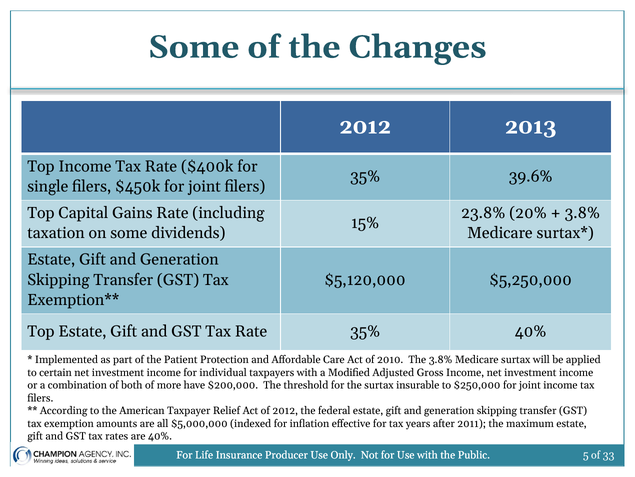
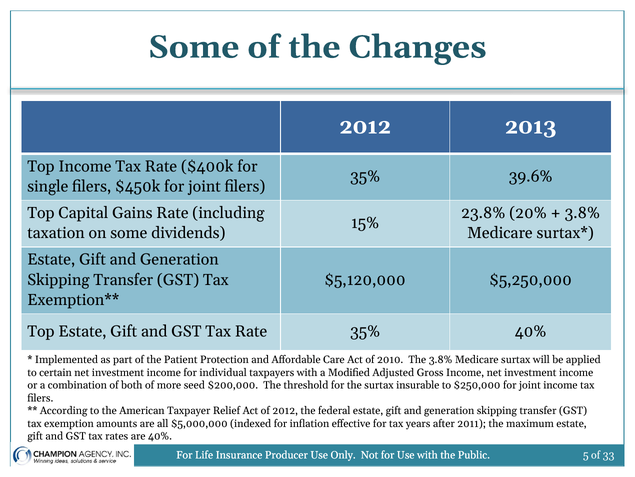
have: have -> seed
